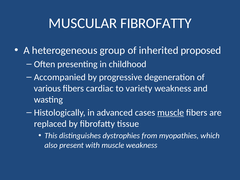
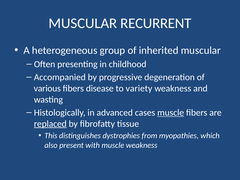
MUSCULAR FIBROFATTY: FIBROFATTY -> RECURRENT
inherited proposed: proposed -> muscular
cardiac: cardiac -> disease
replaced underline: none -> present
